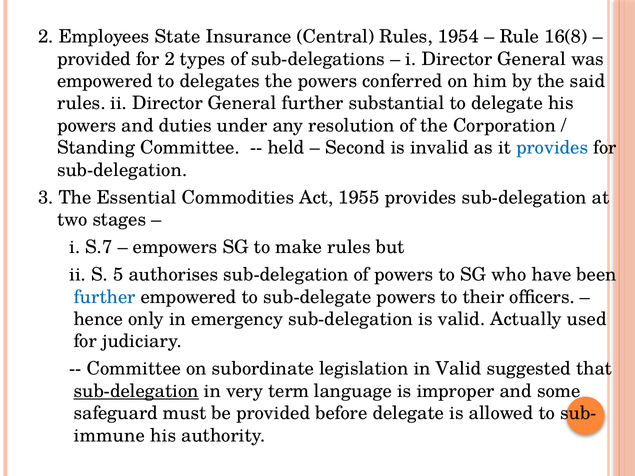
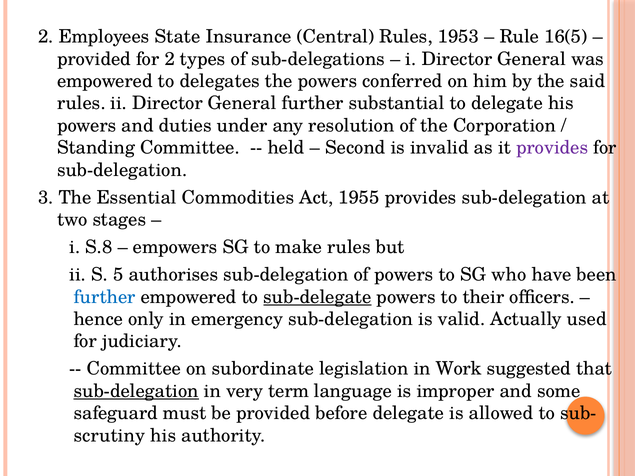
1954: 1954 -> 1953
16(8: 16(8 -> 16(5
provides at (552, 148) colour: blue -> purple
S.7: S.7 -> S.8
sub-delegate underline: none -> present
in Valid: Valid -> Work
immune: immune -> scrutiny
